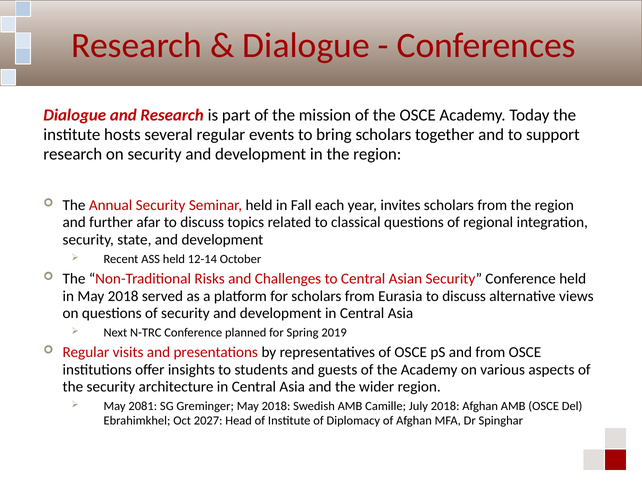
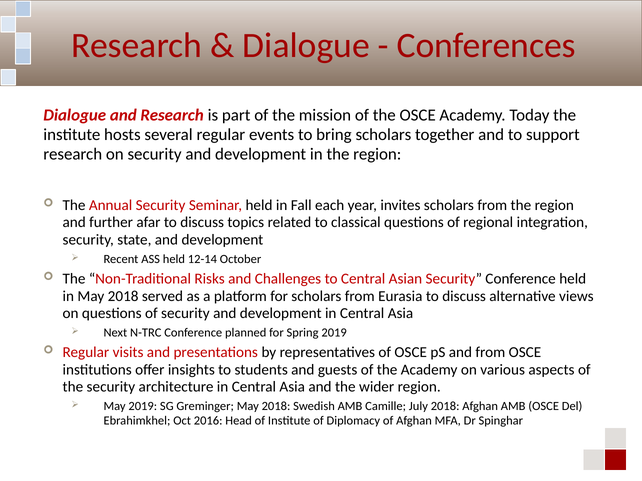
May 2081: 2081 -> 2019
2027: 2027 -> 2016
